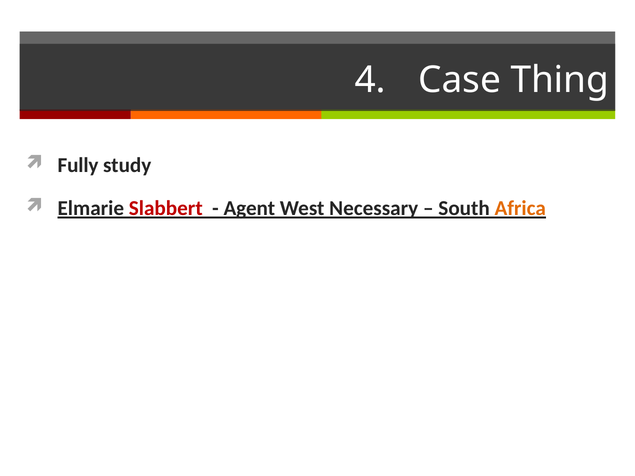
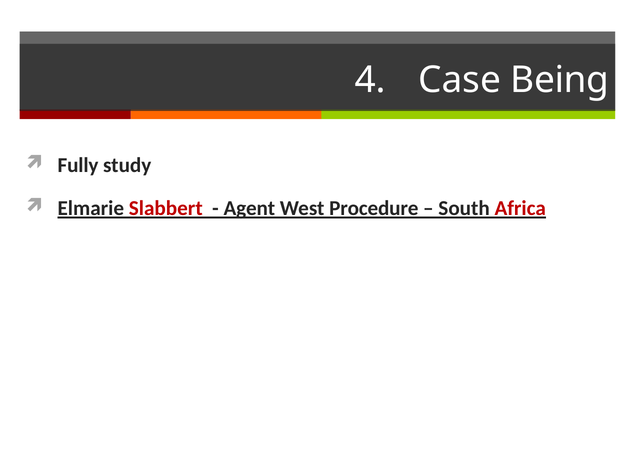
Thing: Thing -> Being
Necessary: Necessary -> Procedure
Africa colour: orange -> red
